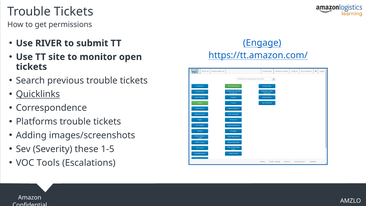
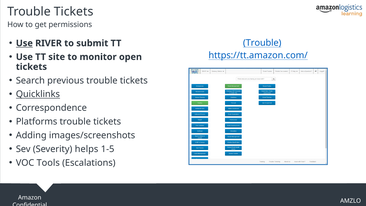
Use at (24, 43) underline: none -> present
RIVER Engage: Engage -> Trouble
these: these -> helps
